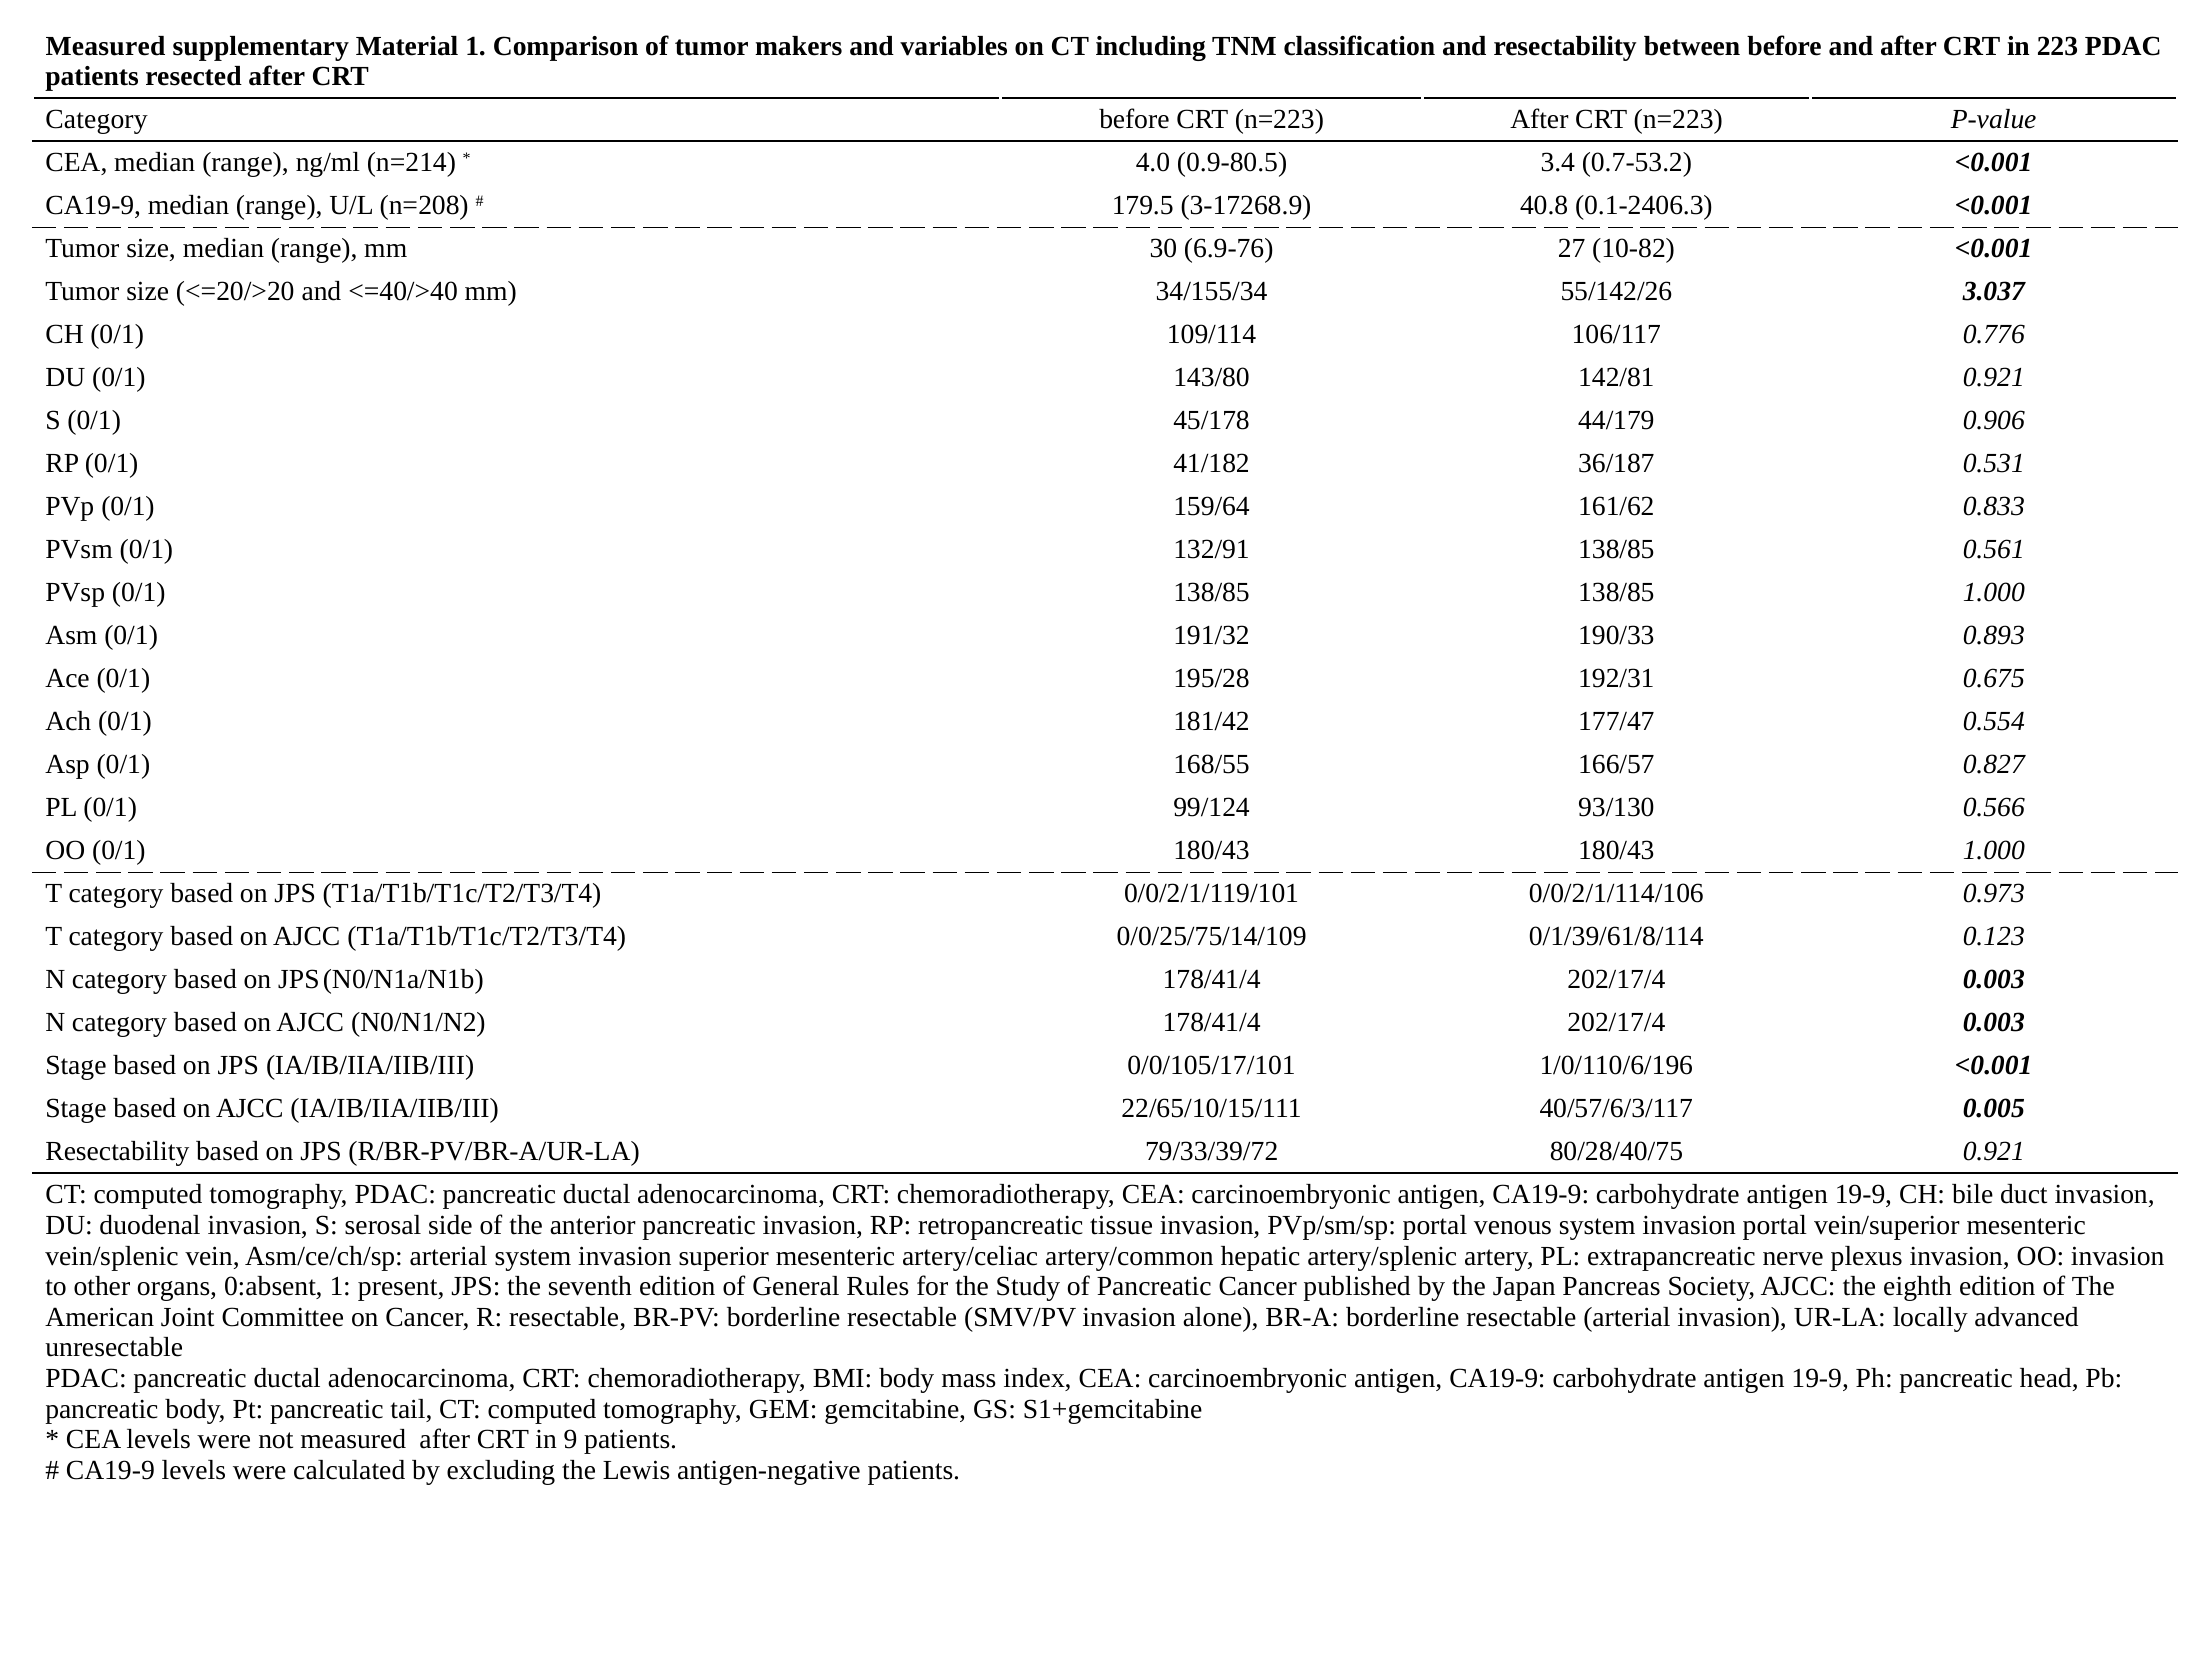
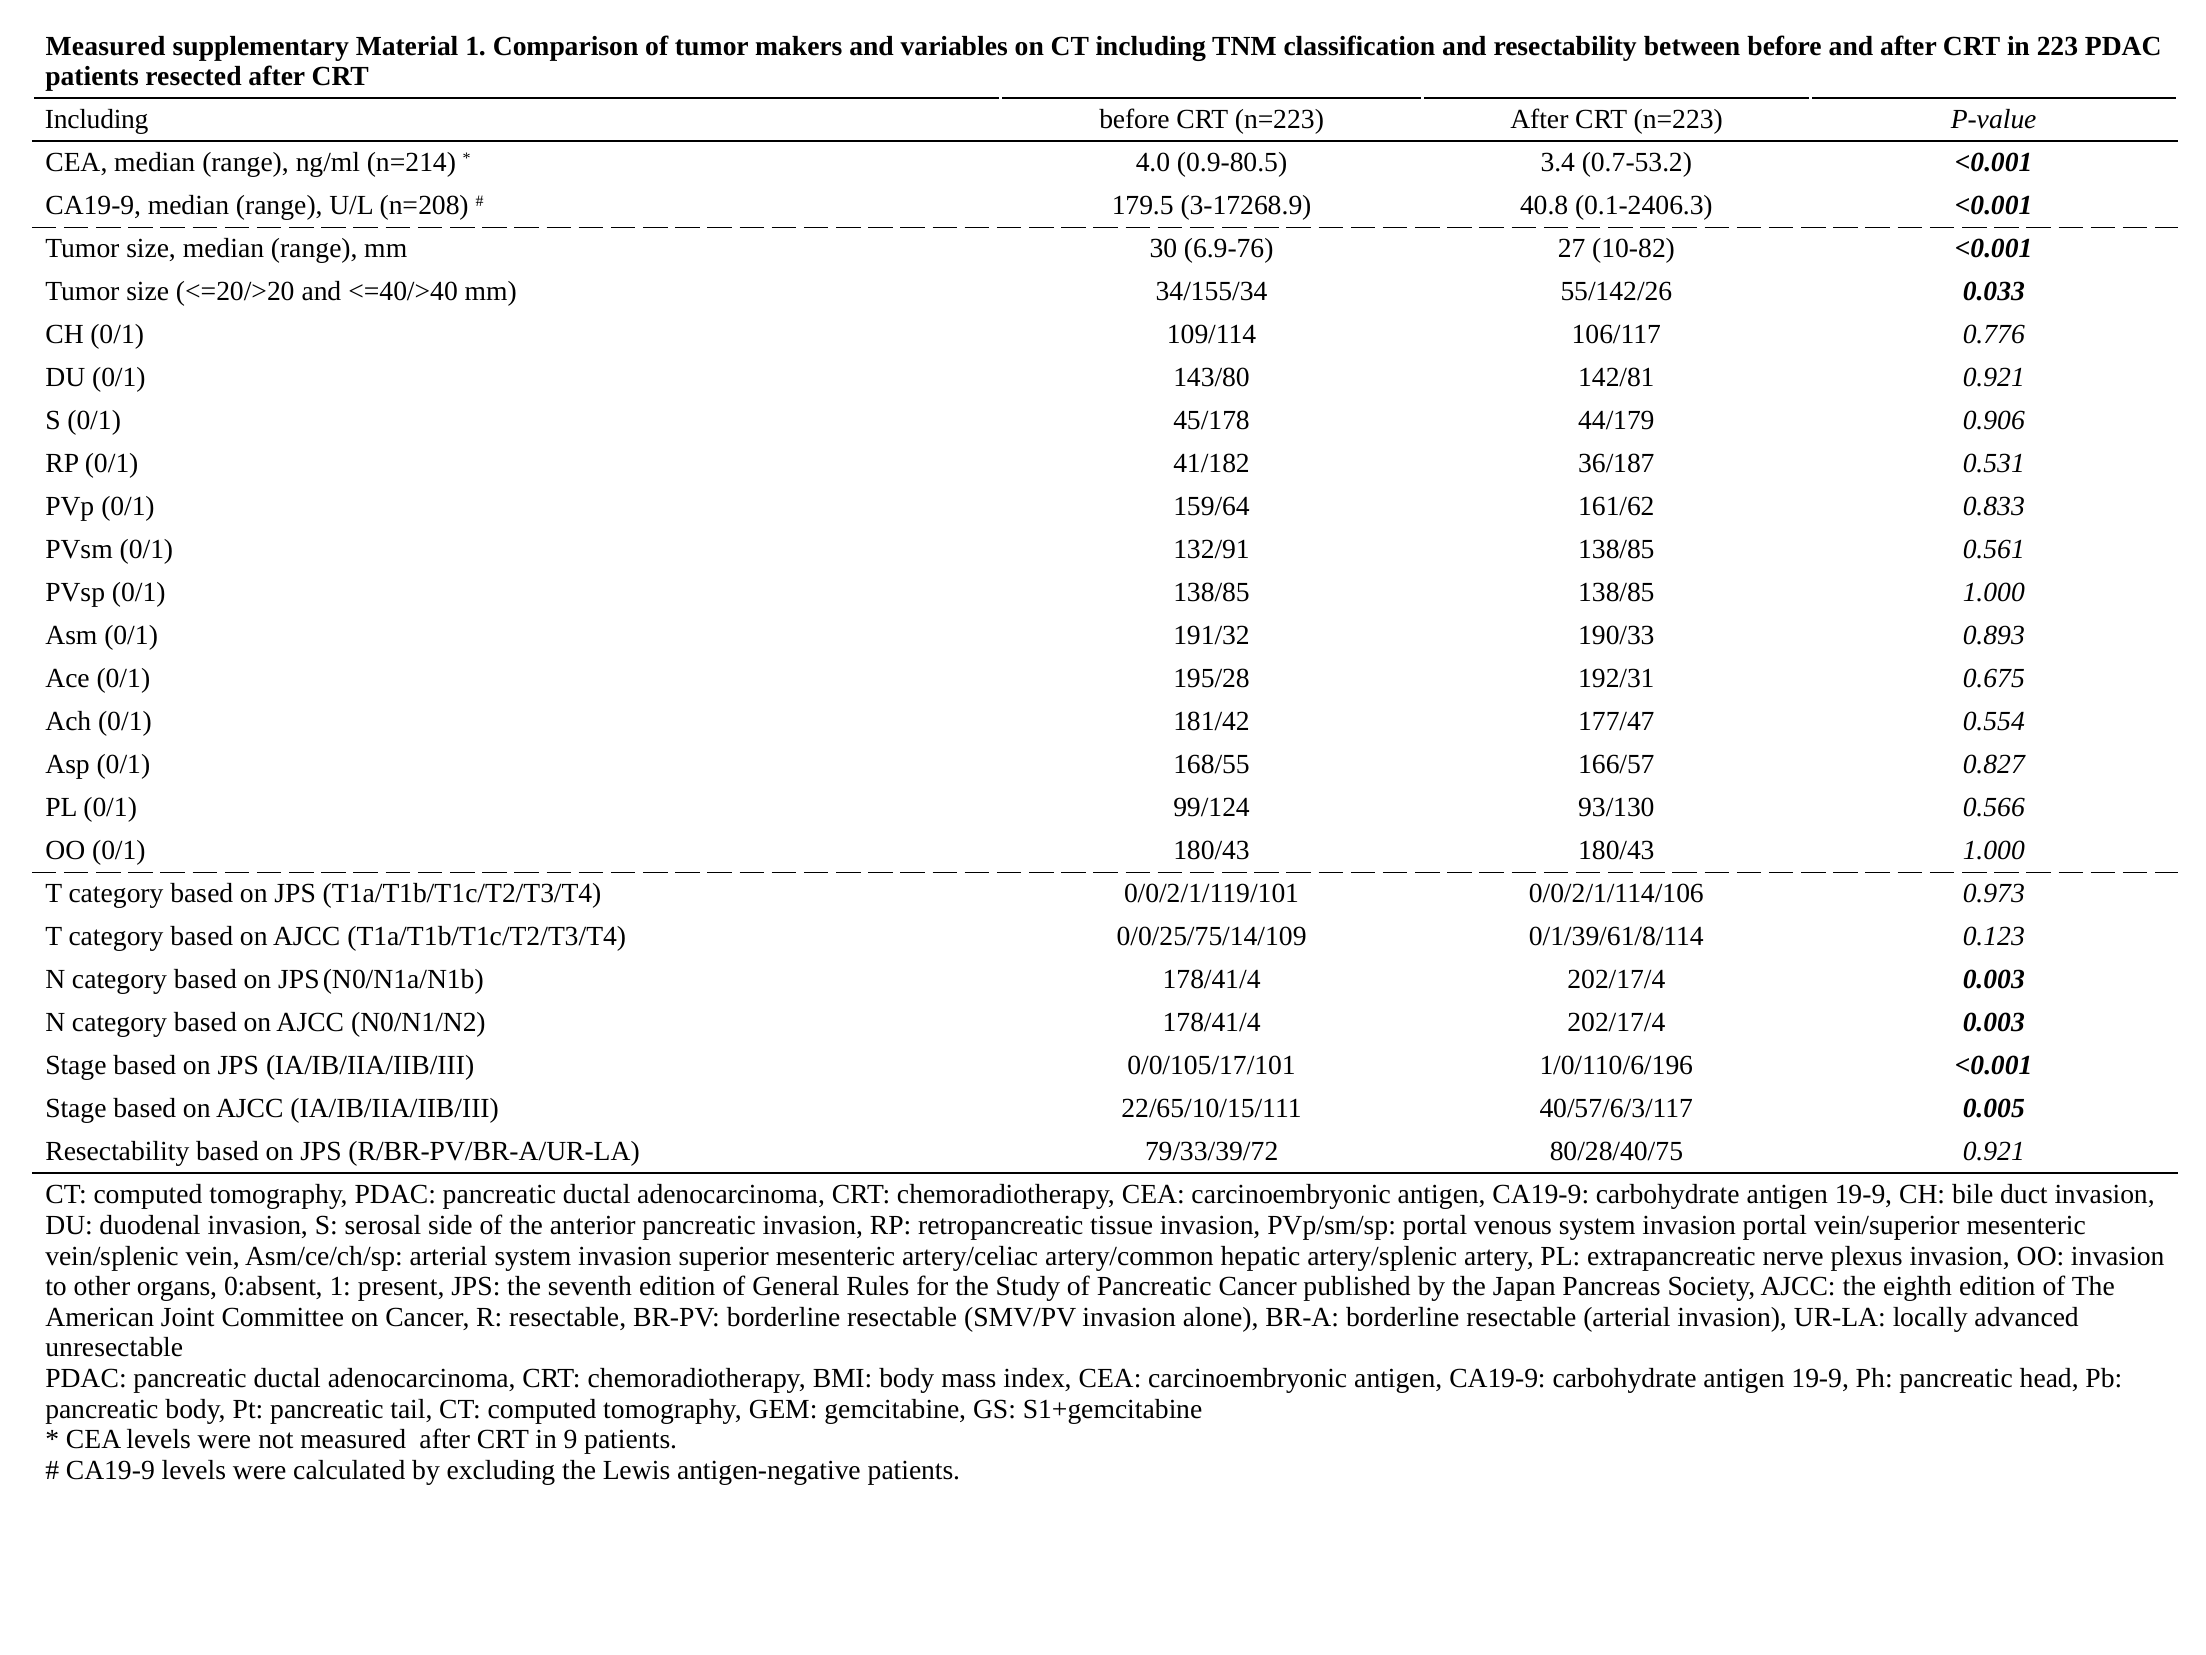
Category at (97, 120): Category -> Including
3.037: 3.037 -> 0.033
